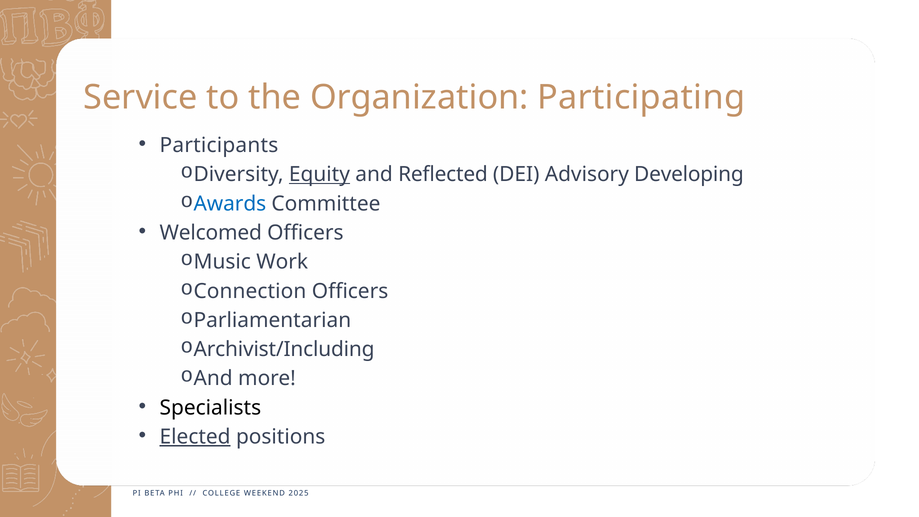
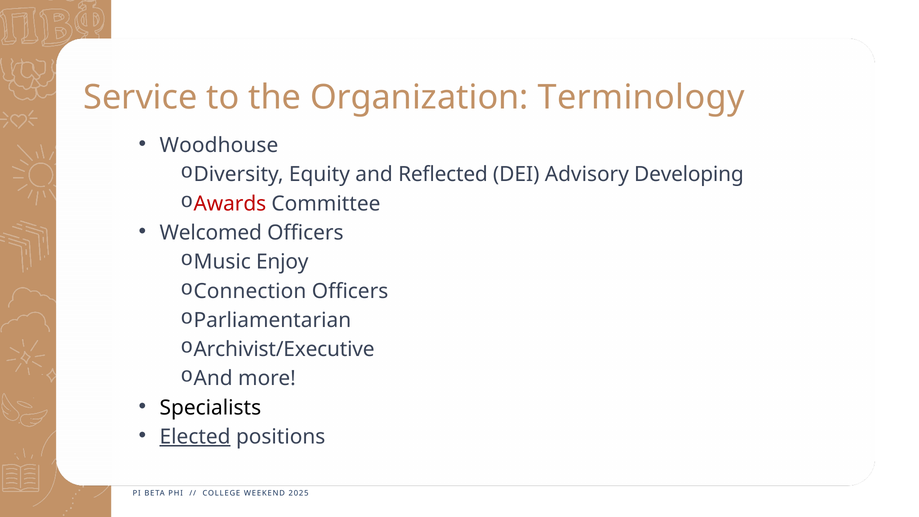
Participating: Participating -> Terminology
Participants: Participants -> Woodhouse
Equity underline: present -> none
Awards colour: blue -> red
Work: Work -> Enjoy
Archivist/Including: Archivist/Including -> Archivist/Executive
